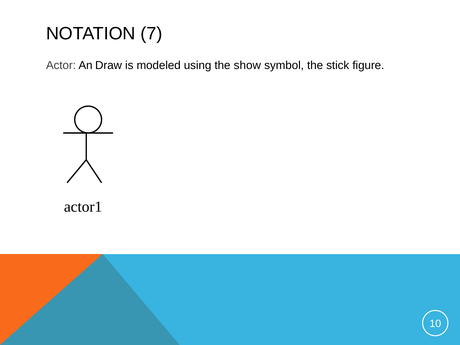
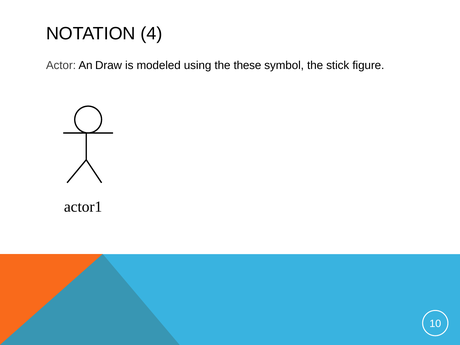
7: 7 -> 4
show: show -> these
